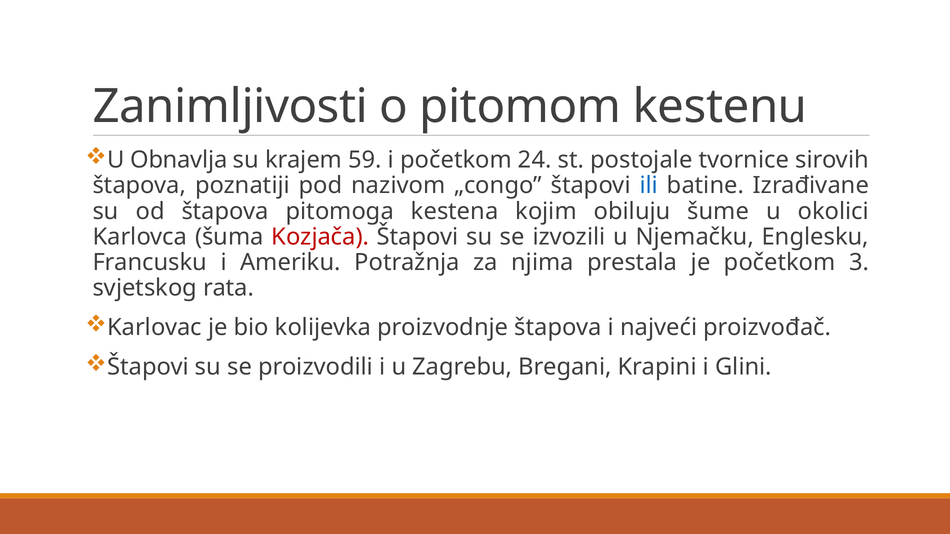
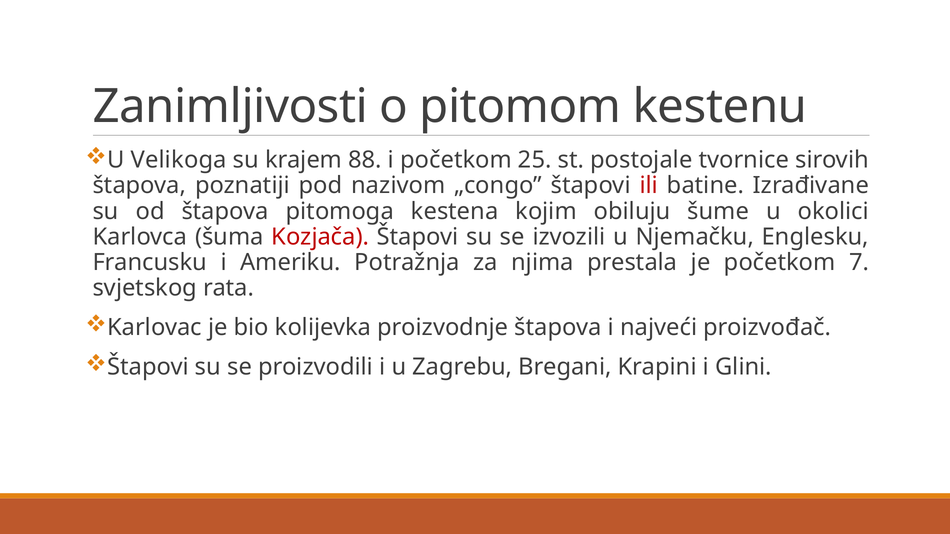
Obnavlja: Obnavlja -> Velikoga
59: 59 -> 88
24: 24 -> 25
ili colour: blue -> red
3: 3 -> 7
